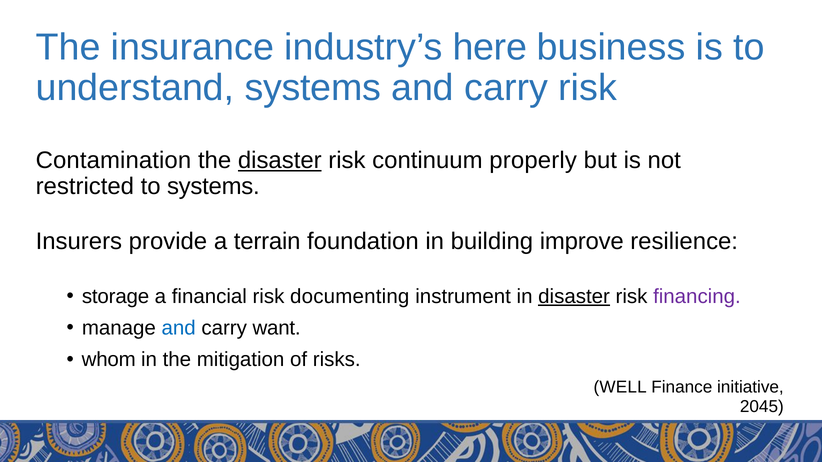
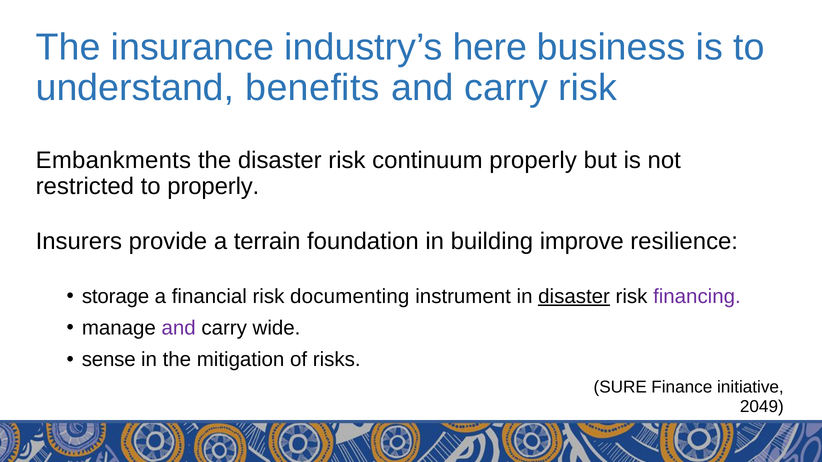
understand systems: systems -> benefits
Contamination: Contamination -> Embankments
disaster at (280, 161) underline: present -> none
to systems: systems -> properly
and at (179, 328) colour: blue -> purple
want: want -> wide
whom: whom -> sense
WELL: WELL -> SURE
2045: 2045 -> 2049
